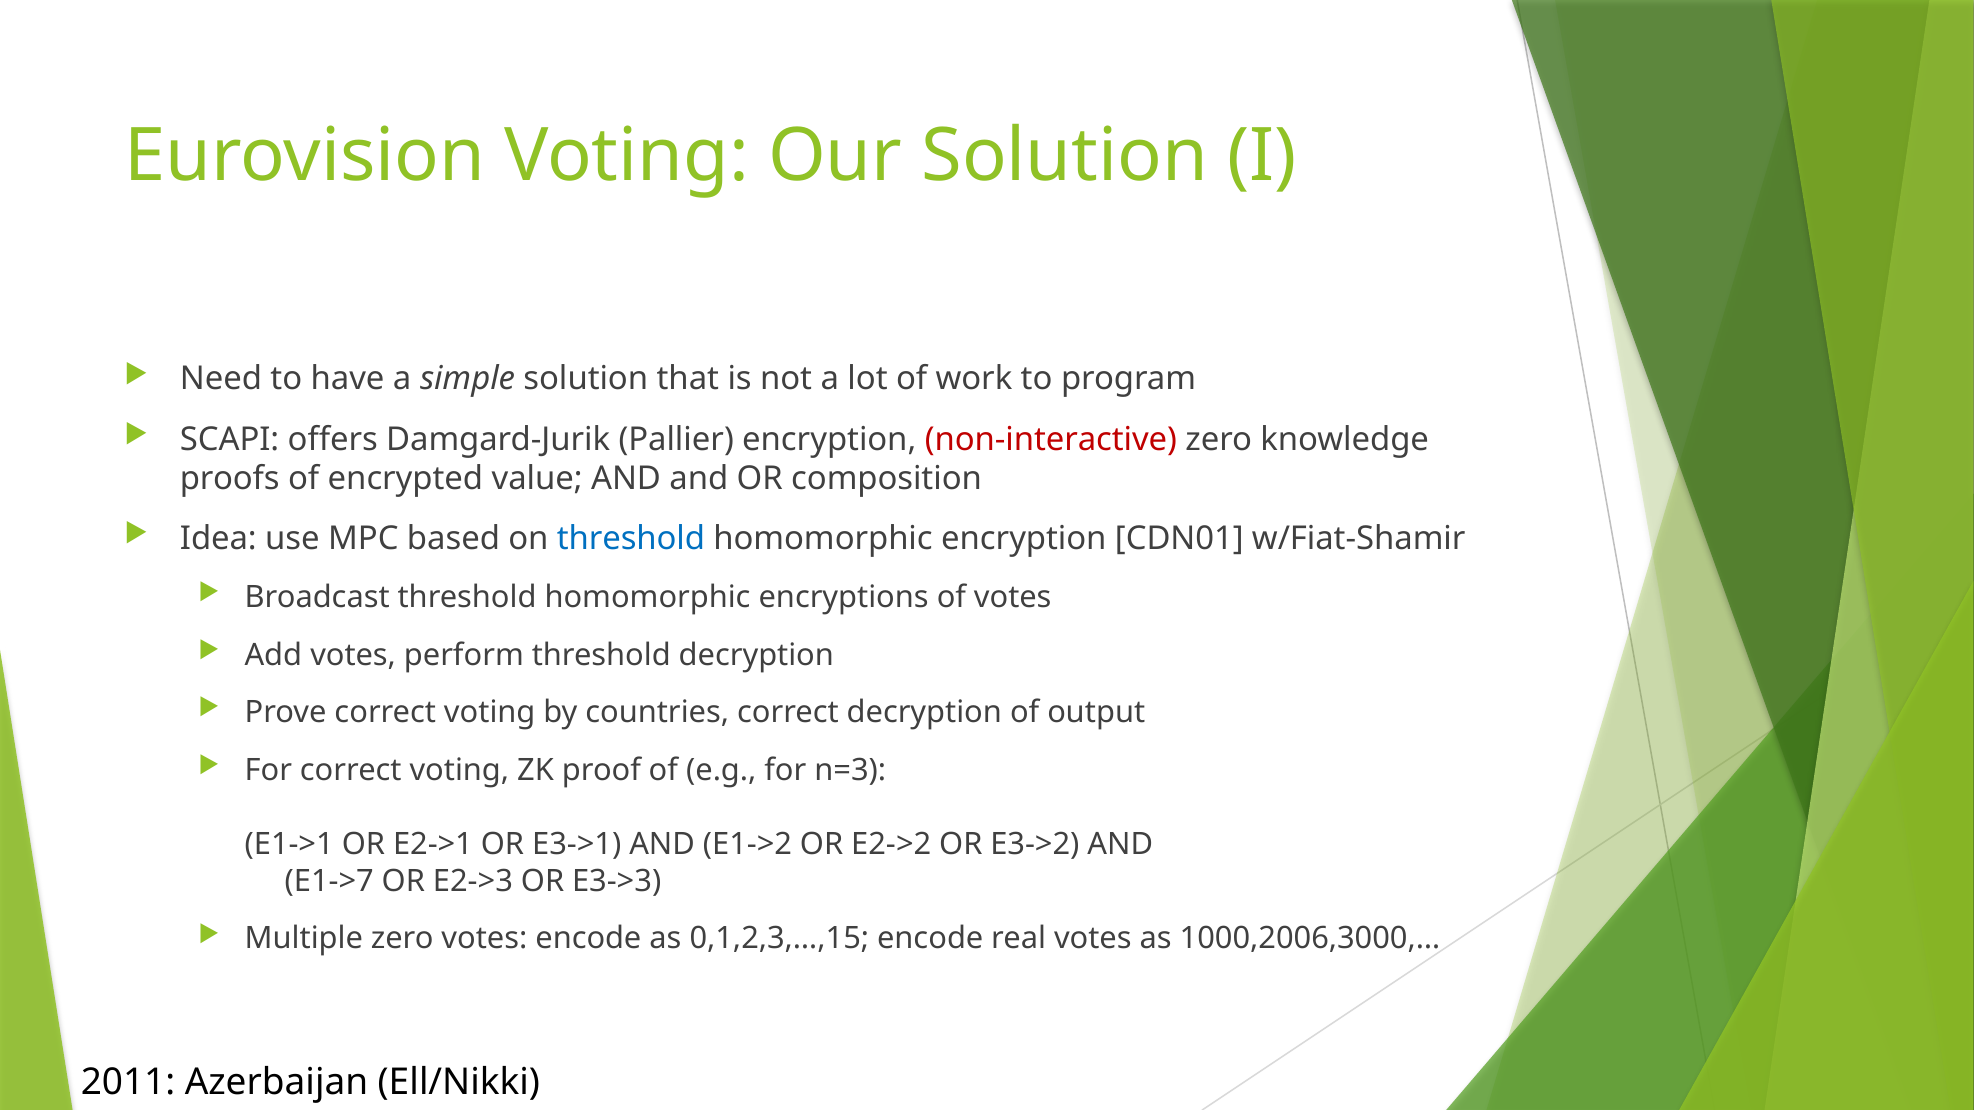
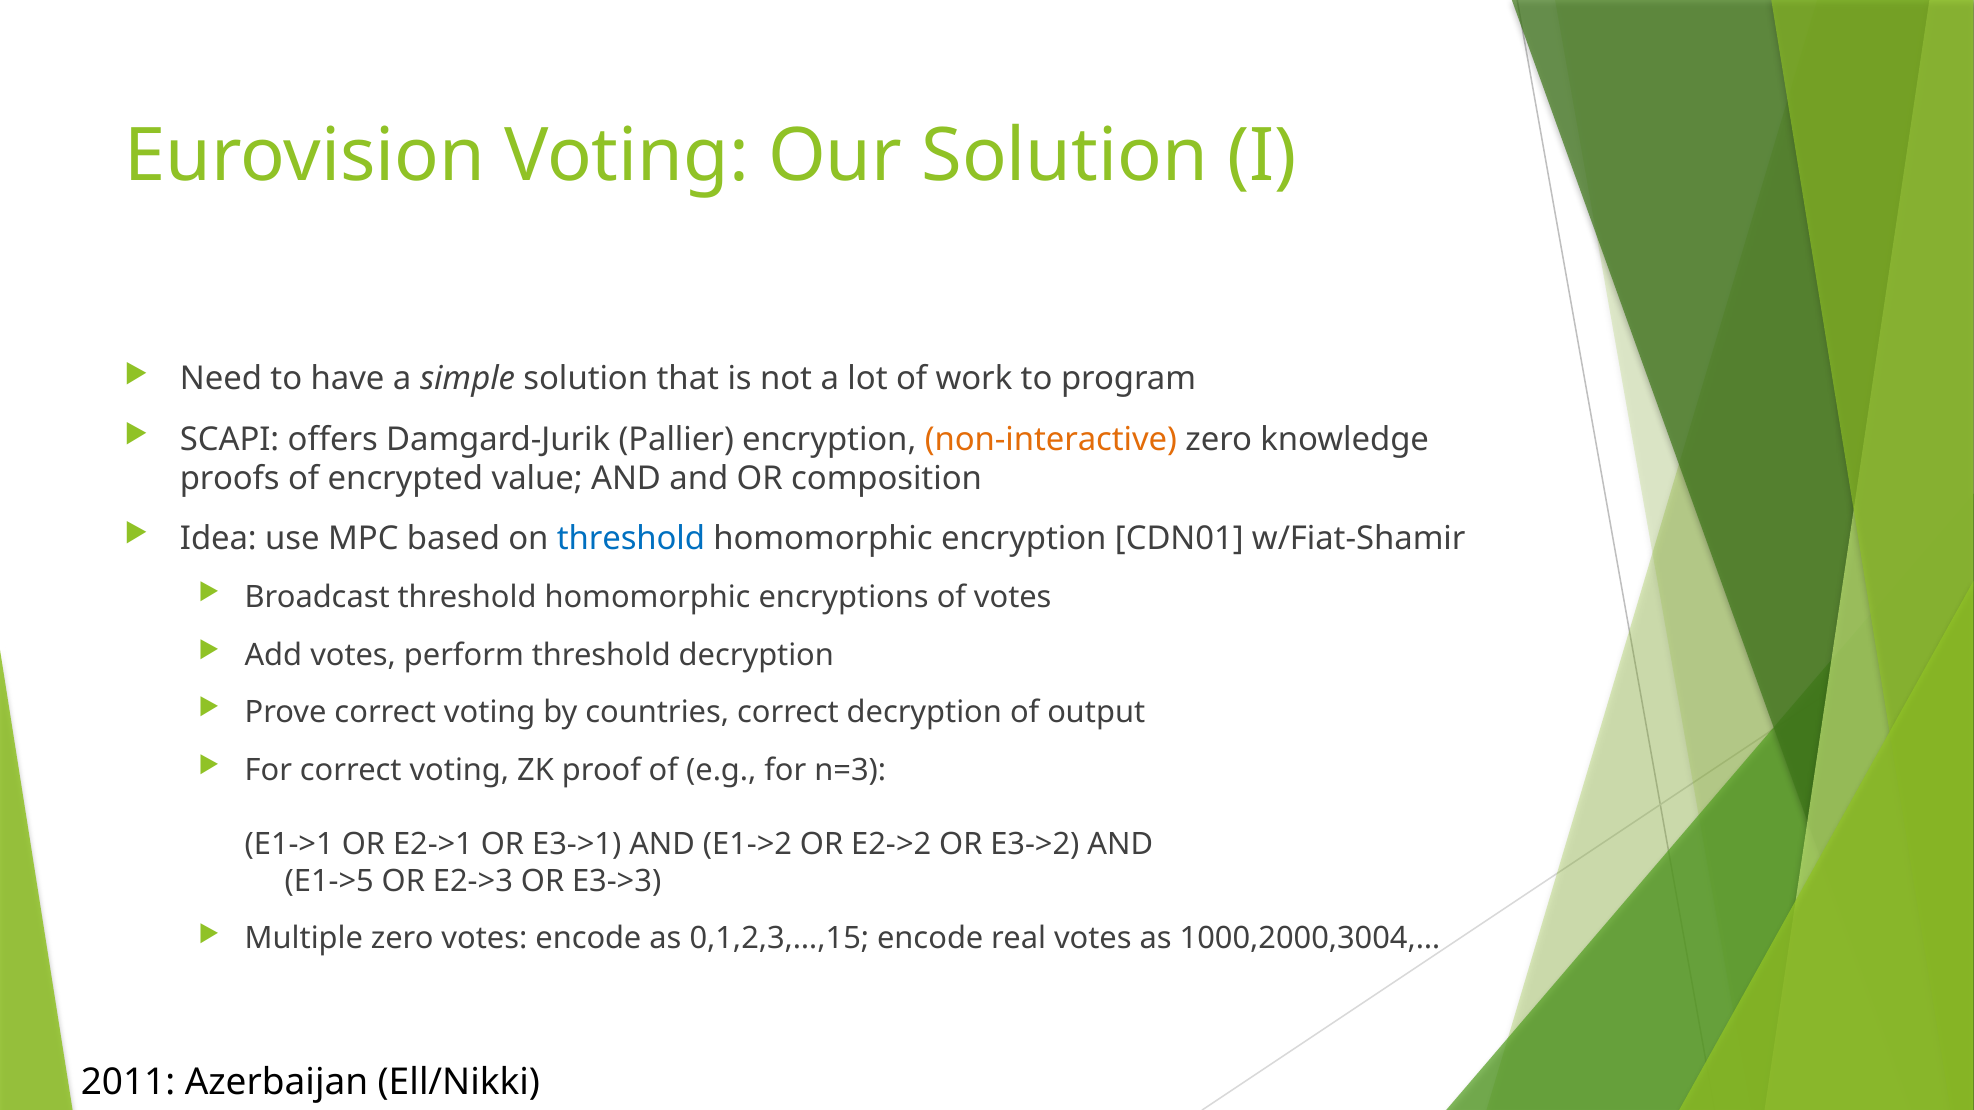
non-interactive colour: red -> orange
E1->7: E1->7 -> E1->5
1000,2006,3000,…: 1000,2006,3000,… -> 1000,2000,3004,…
